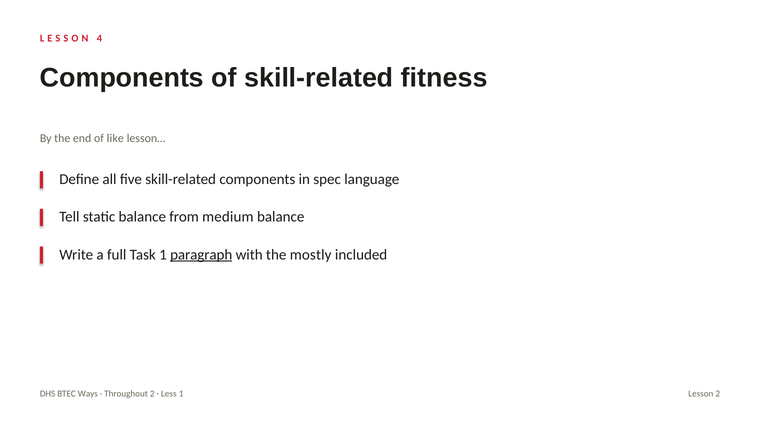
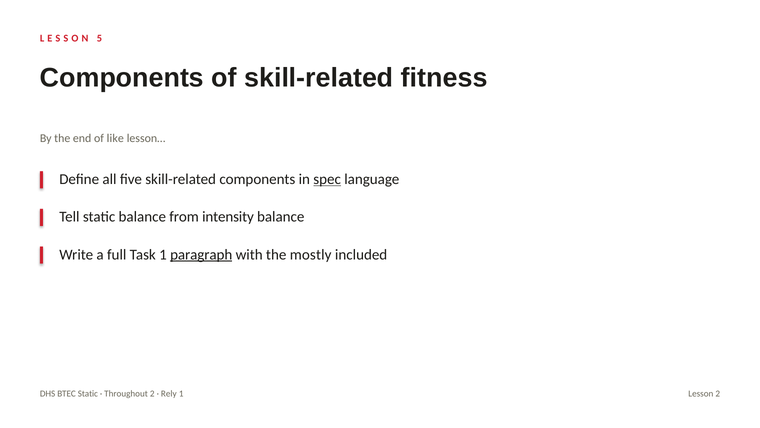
4: 4 -> 5
spec underline: none -> present
medium: medium -> intensity
BTEC Ways: Ways -> Static
Less: Less -> Rely
